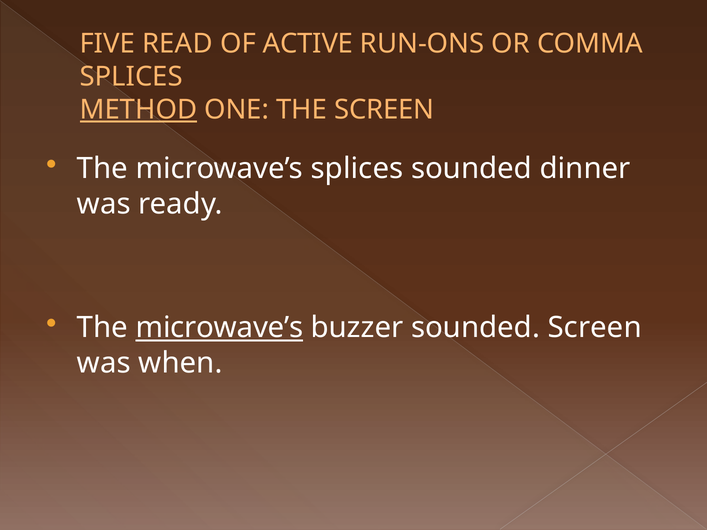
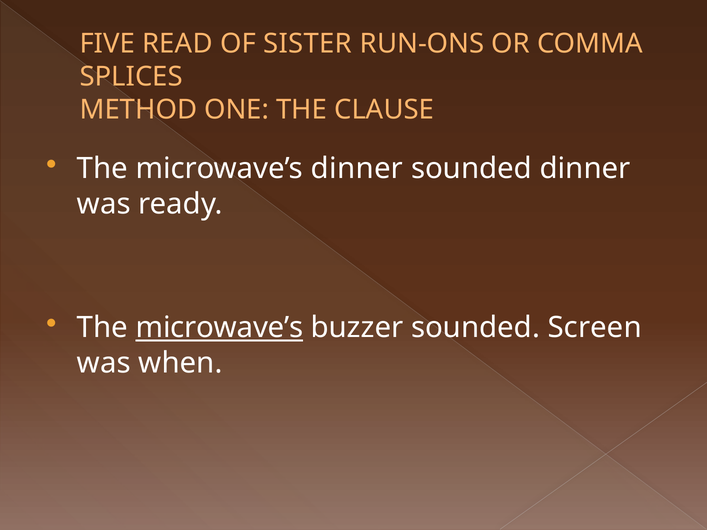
ACTIVE: ACTIVE -> SISTER
METHOD underline: present -> none
THE SCREEN: SCREEN -> CLAUSE
microwave’s splices: splices -> dinner
